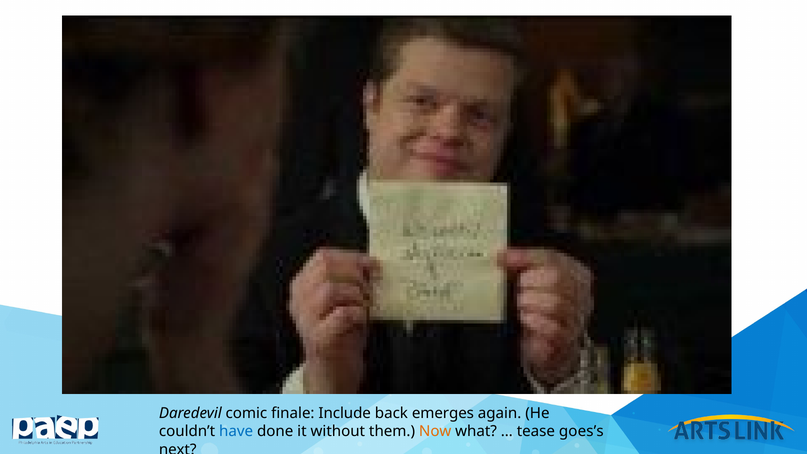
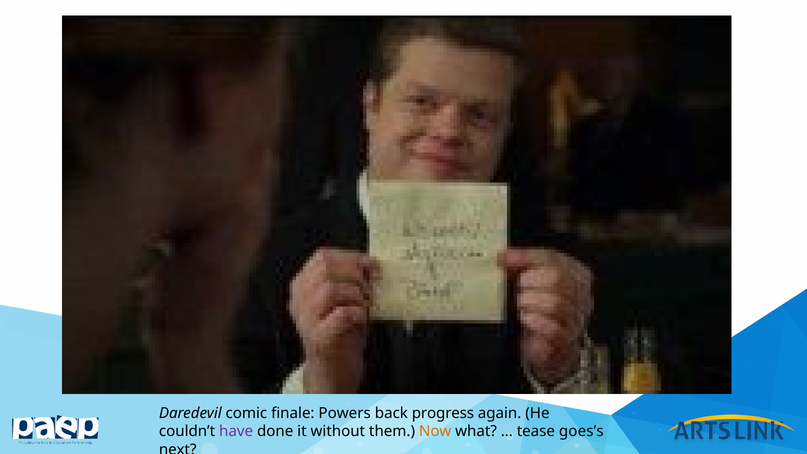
Include: Include -> Powers
emerges: emerges -> progress
have colour: blue -> purple
